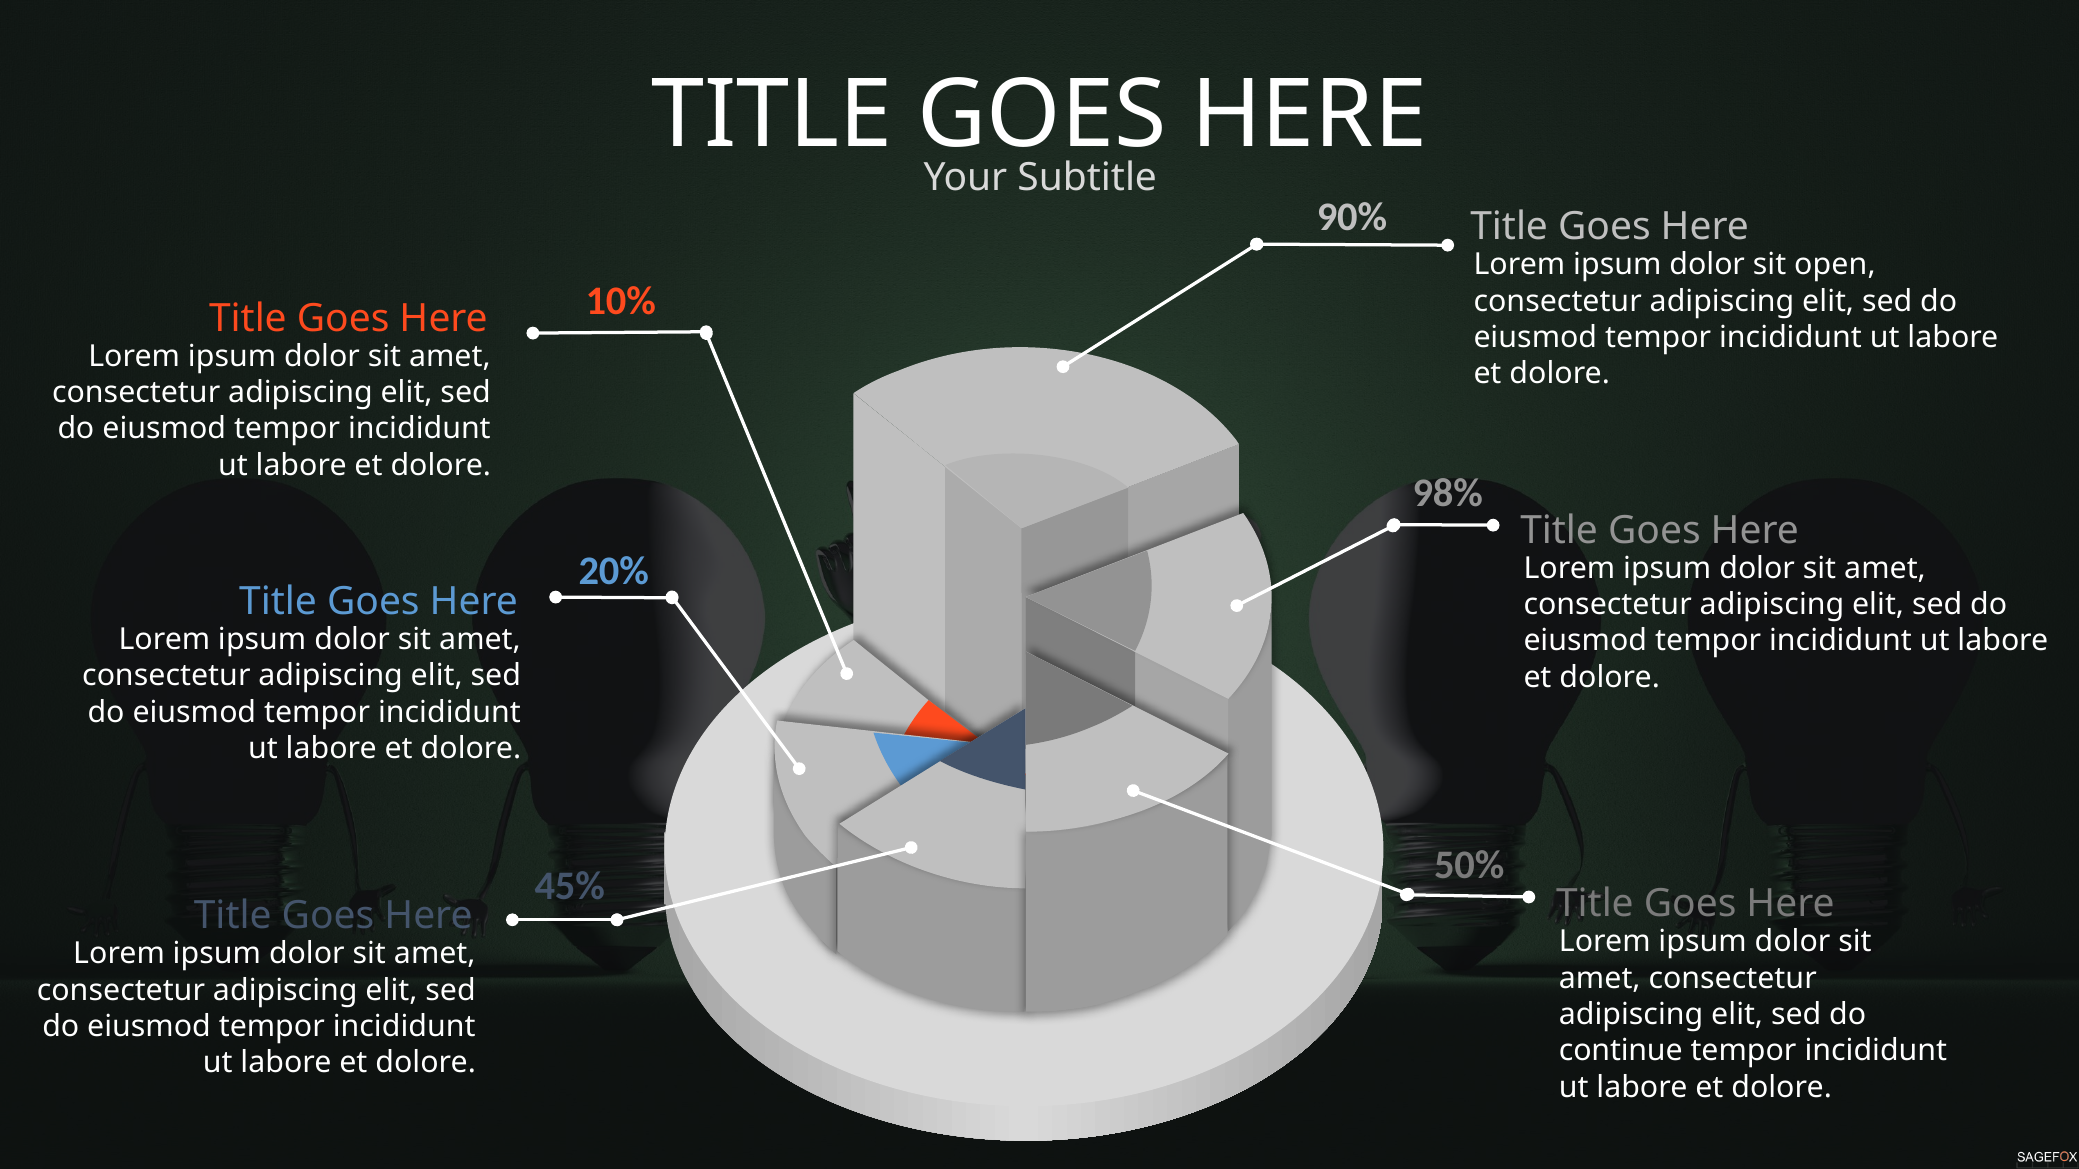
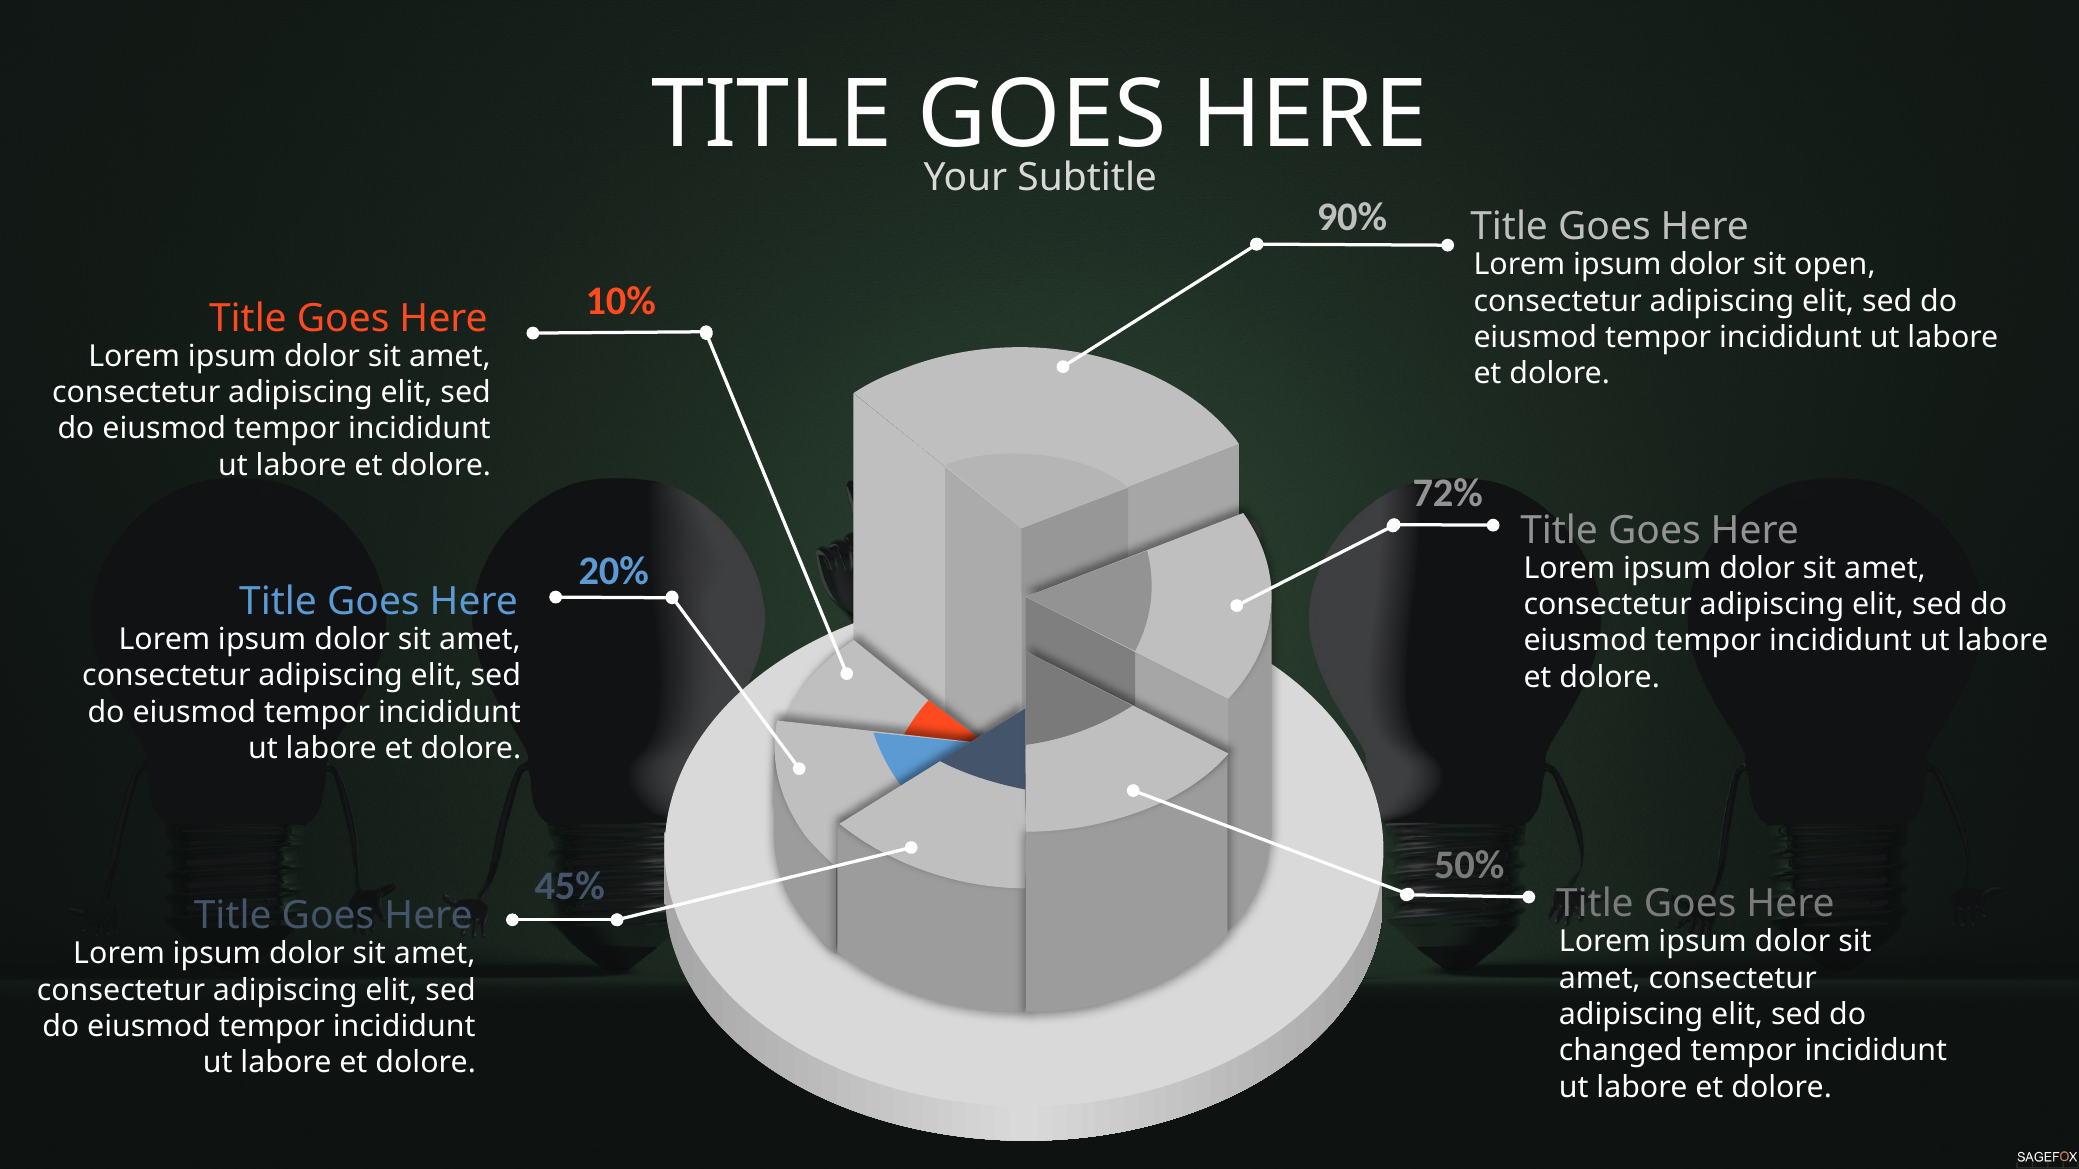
98%: 98% -> 72%
continue: continue -> changed
